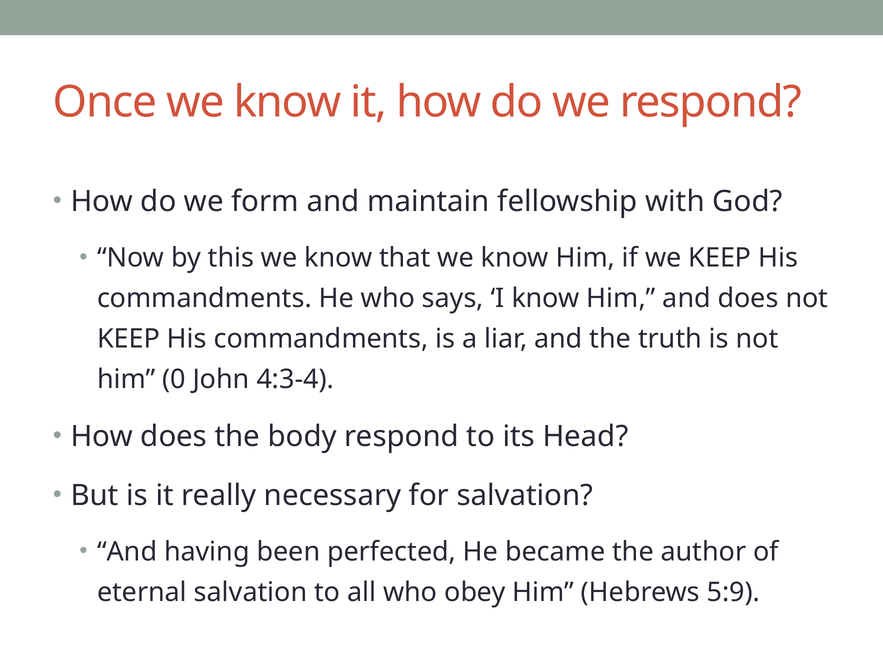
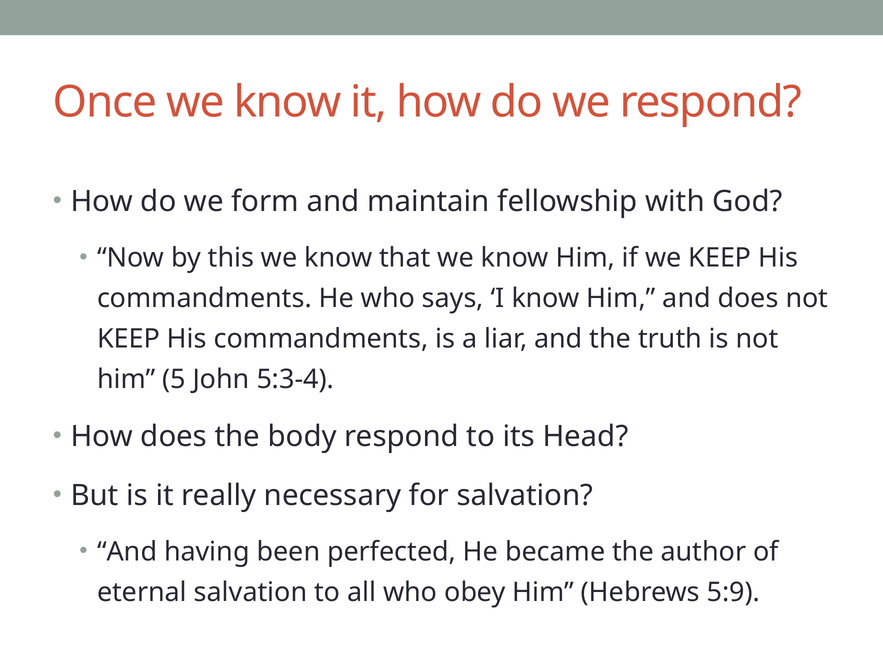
0: 0 -> 5
4:3-4: 4:3-4 -> 5:3-4
